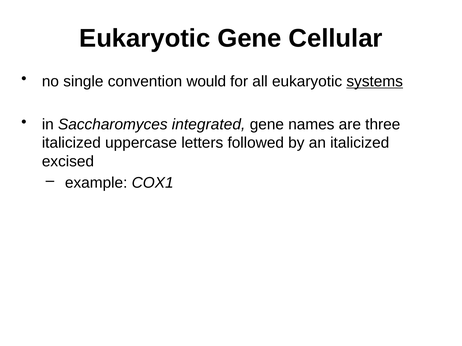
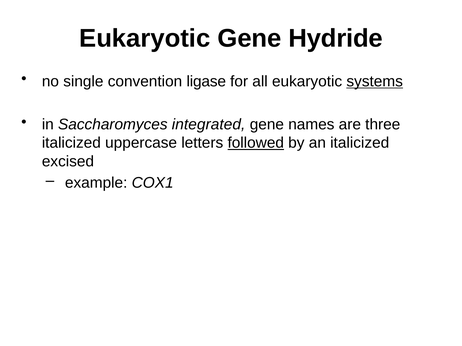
Cellular: Cellular -> Hydride
would: would -> ligase
followed underline: none -> present
